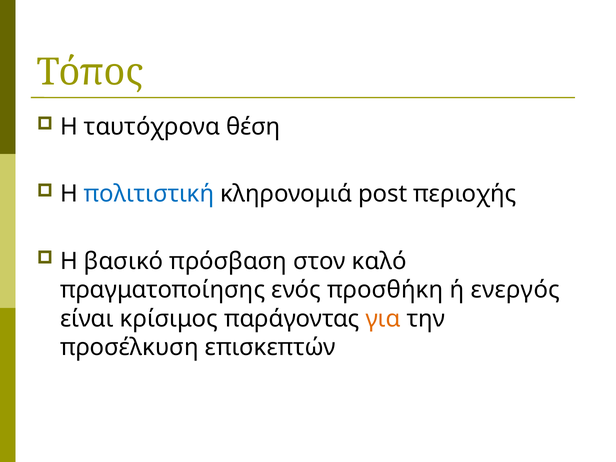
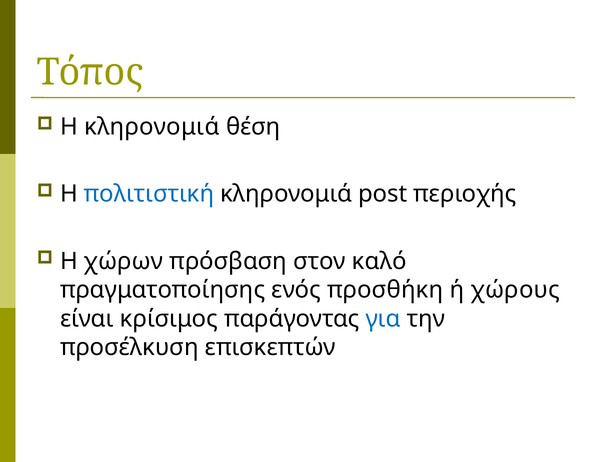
Η ταυτόχρονα: ταυτόχρονα -> κληρονομιά
βασικό: βασικό -> χώρων
ενεργός: ενεργός -> χώρους
για colour: orange -> blue
